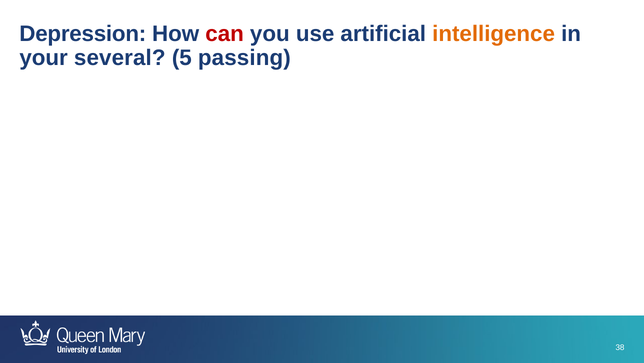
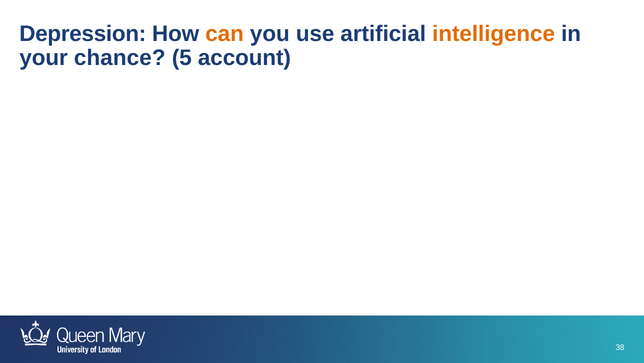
can colour: red -> orange
several: several -> chance
passing: passing -> account
